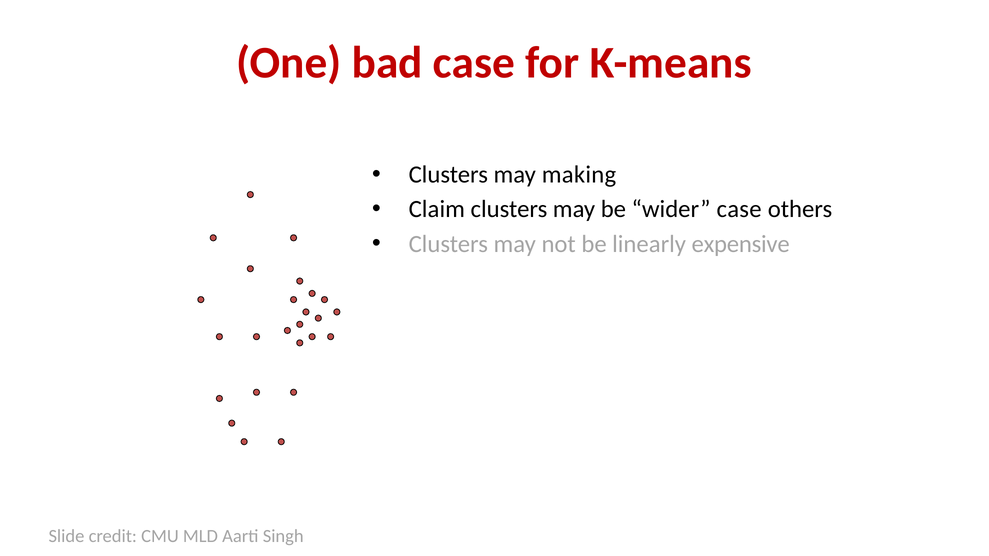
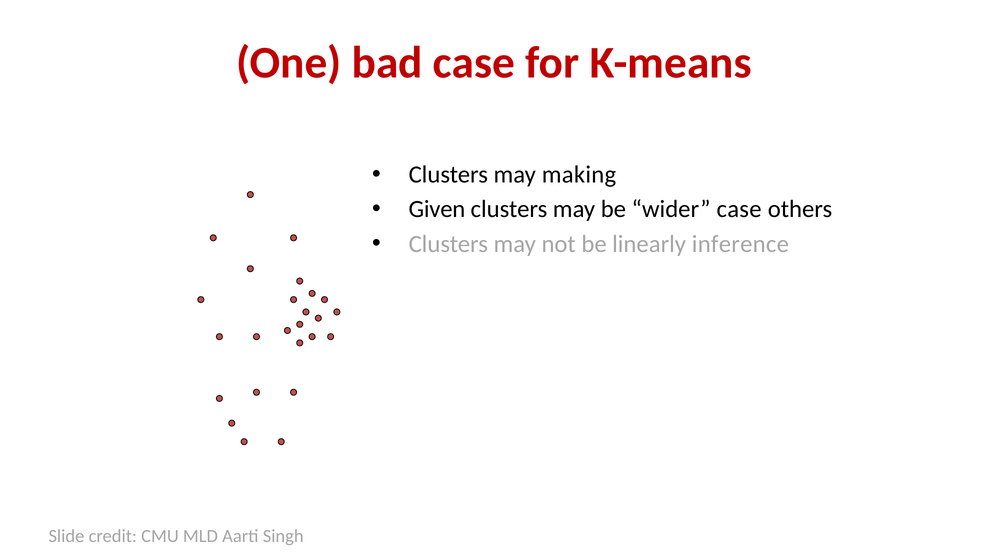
Claim: Claim -> Given
expensive: expensive -> inference
